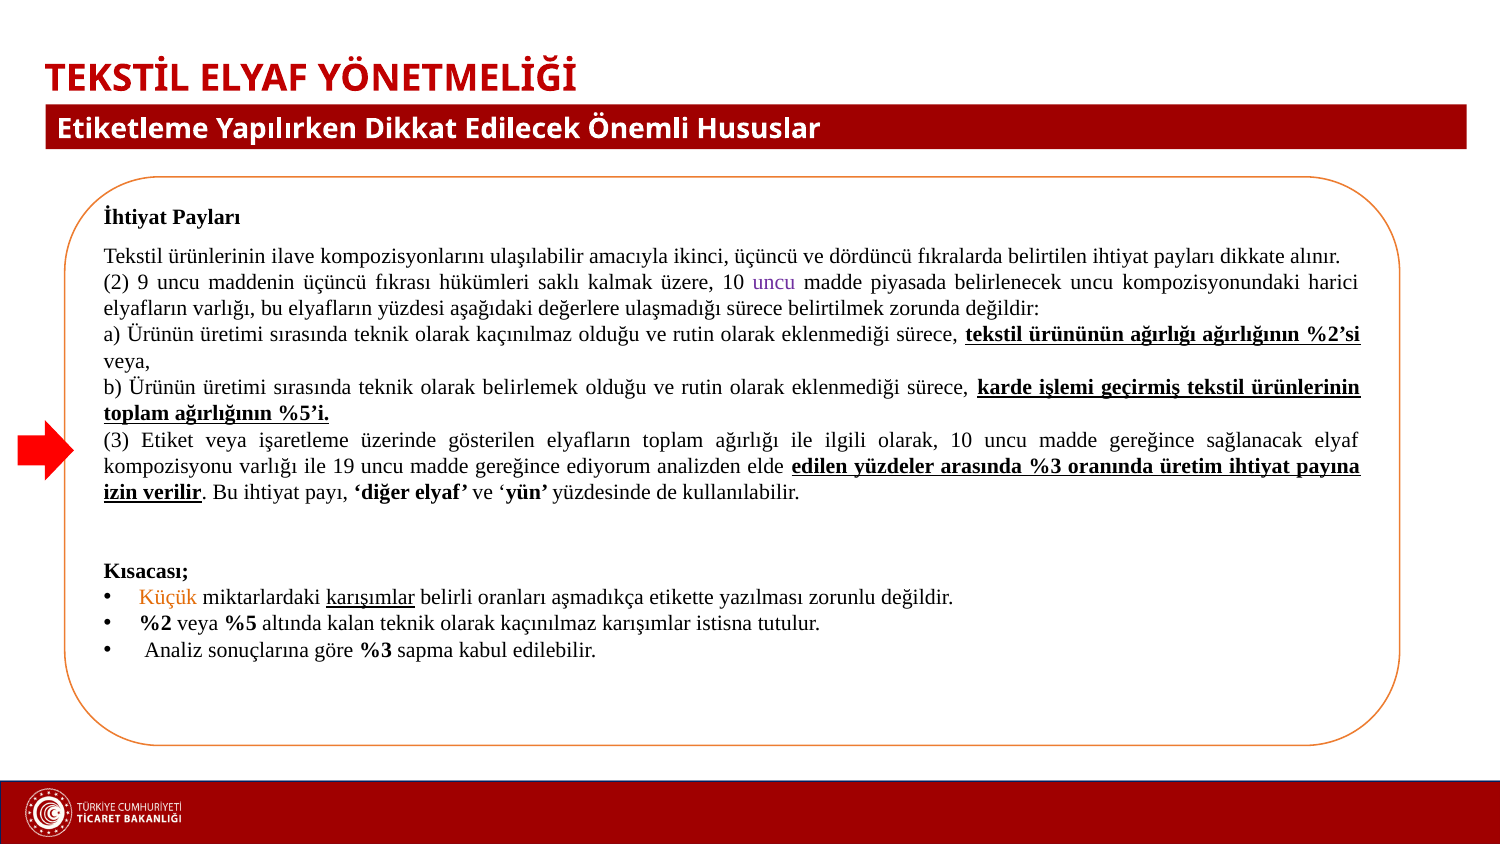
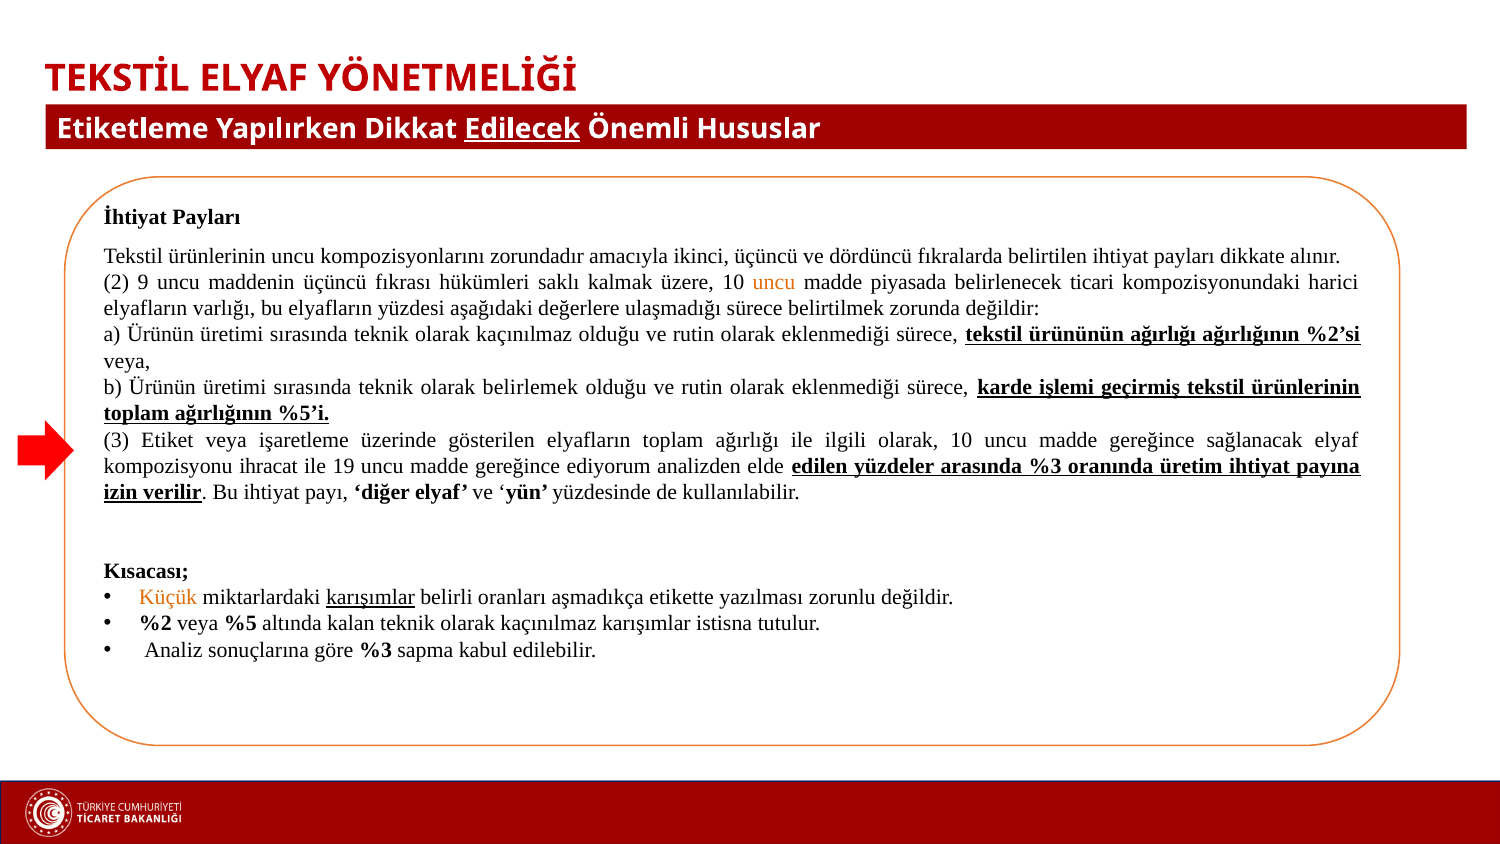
Edilecek underline: none -> present
ürünlerinin ilave: ilave -> uncu
ulaşılabilir: ulaşılabilir -> zorundadır
uncu at (774, 282) colour: purple -> orange
belirlenecek uncu: uncu -> ticari
kompozisyonu varlığı: varlığı -> ihracat
